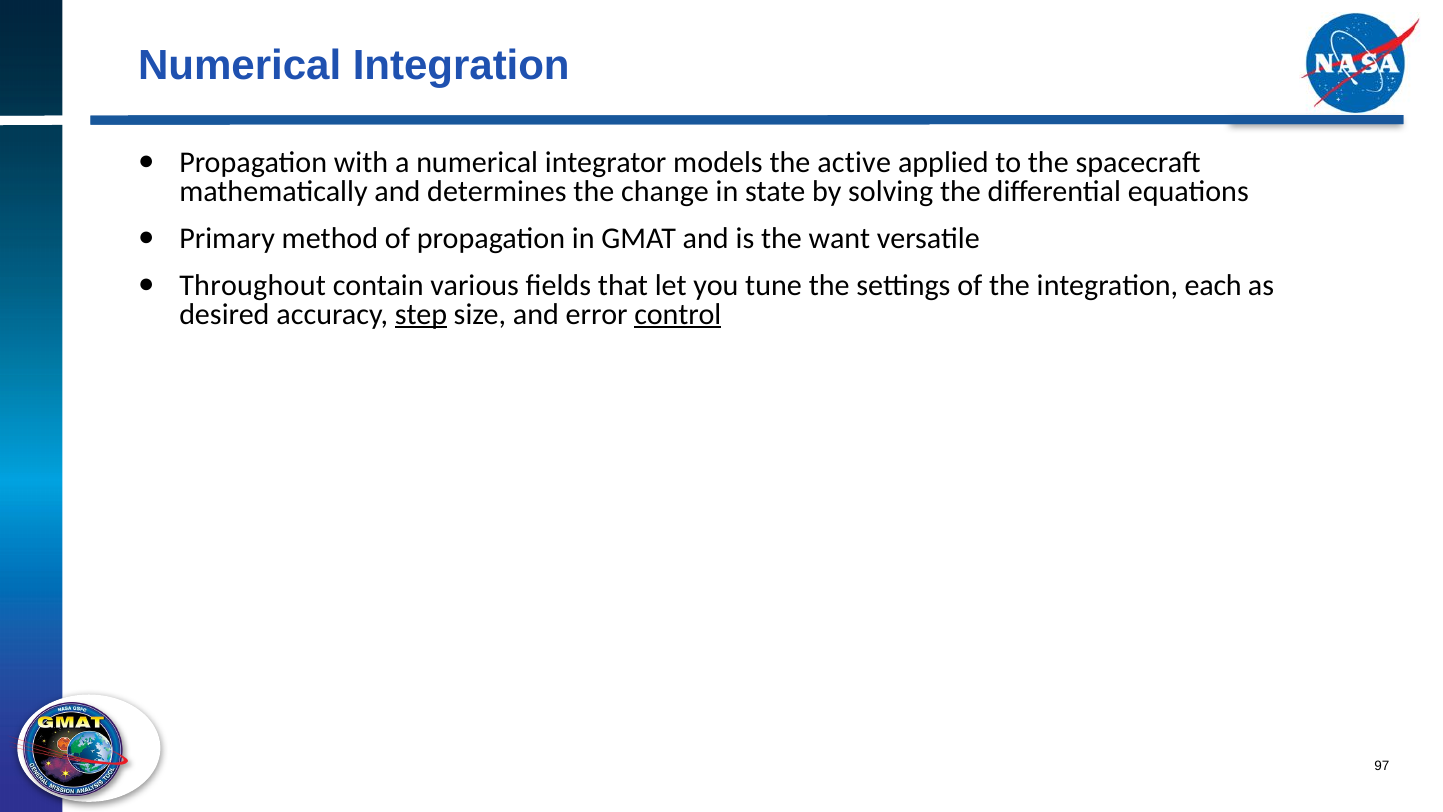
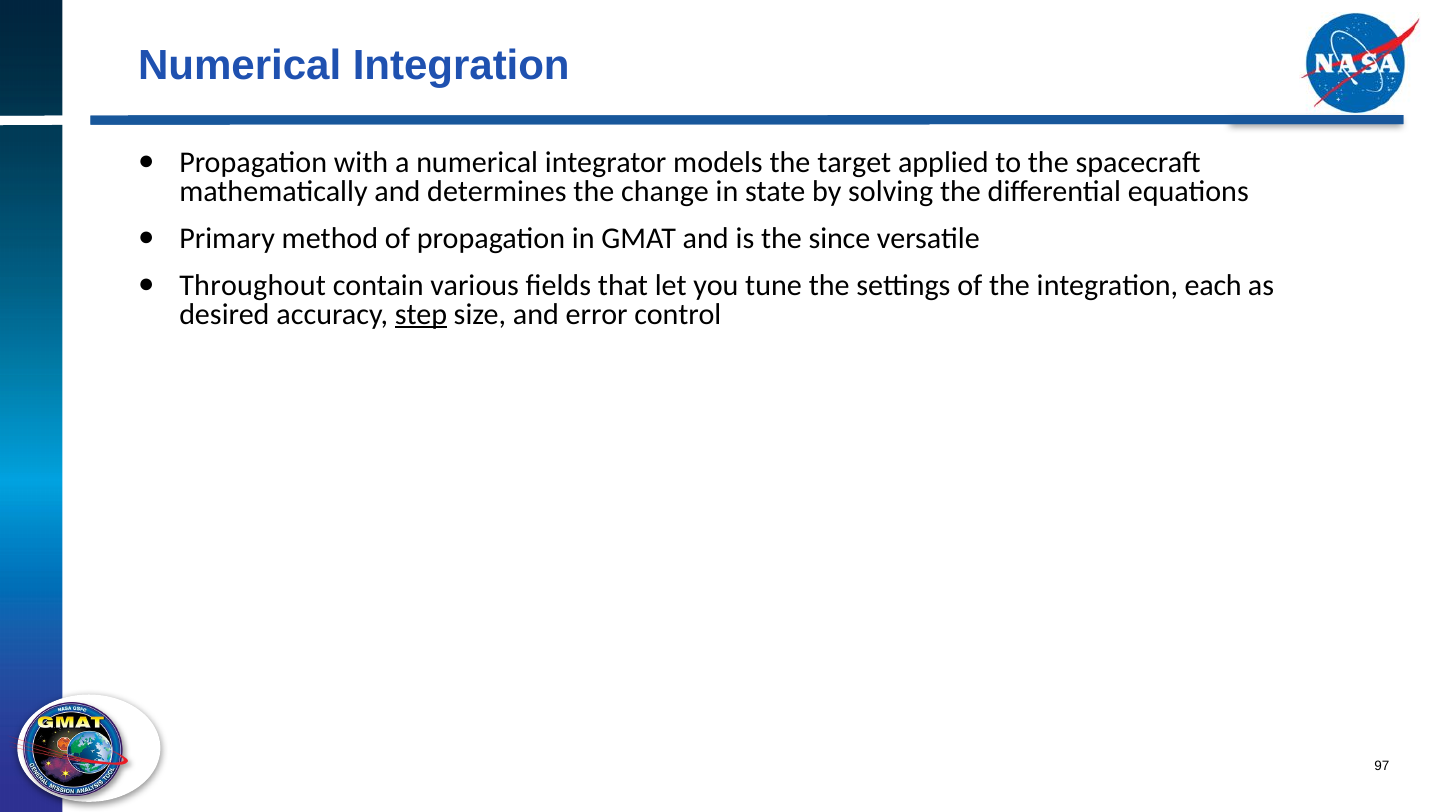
active: active -> target
want: want -> since
control underline: present -> none
